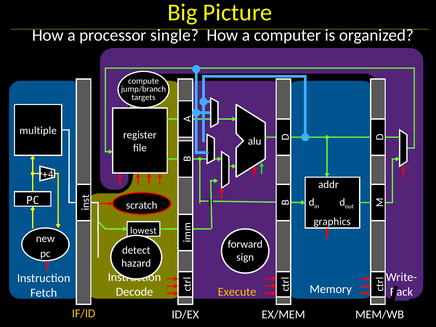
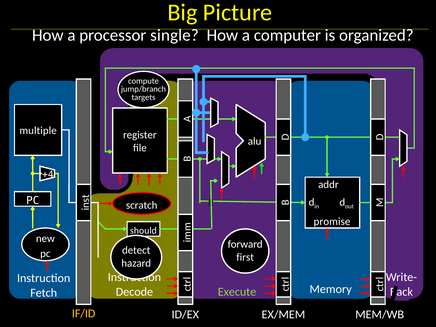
graphics: graphics -> promise
lowest: lowest -> should
sign: sign -> first
Execute colour: yellow -> light green
